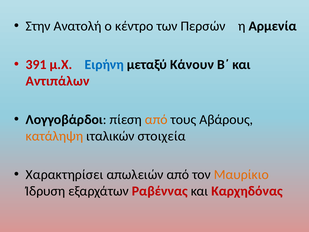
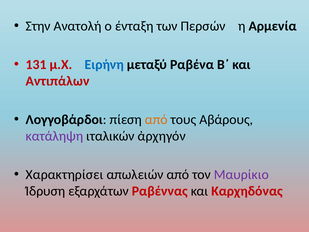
κέντρο: κέντρο -> ένταξη
391: 391 -> 131
Κάνουν: Κάνουν -> Ραβένα
κατάληψη colour: orange -> purple
στοιχεία: στοιχεία -> ἀρχηγόν
Μαυρίκιο colour: orange -> purple
